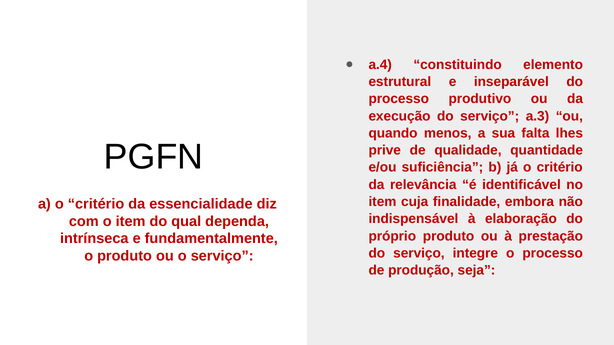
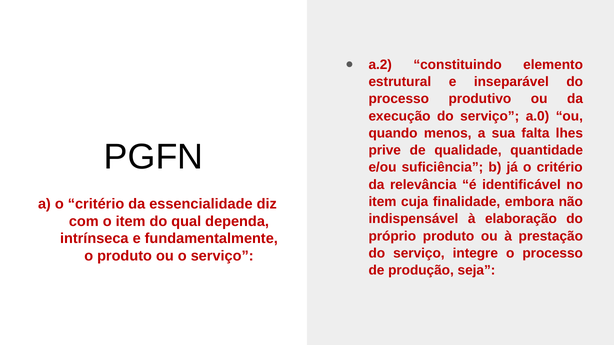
a.4: a.4 -> a.2
a.3: a.3 -> a.0
